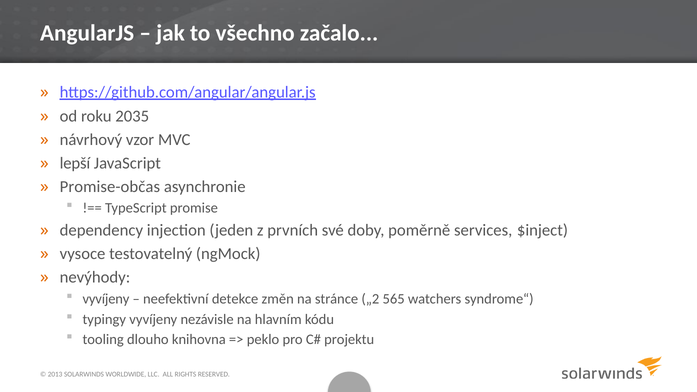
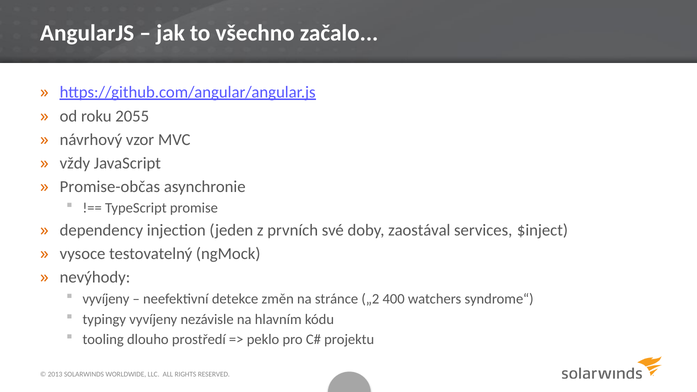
2035: 2035 -> 2055
lepší: lepší -> vždy
poměrně: poměrně -> zaostával
565: 565 -> 400
knihovna: knihovna -> prostředí
